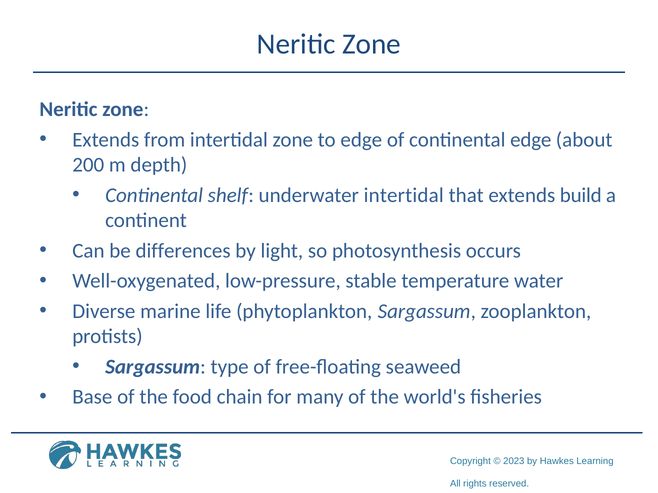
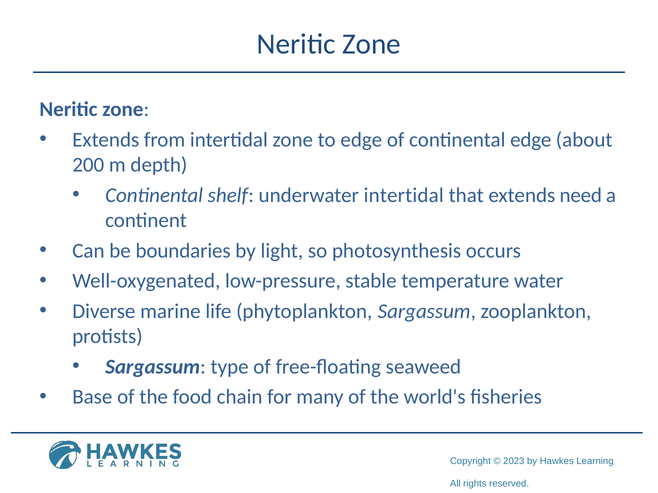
build: build -> need
differences: differences -> boundaries
